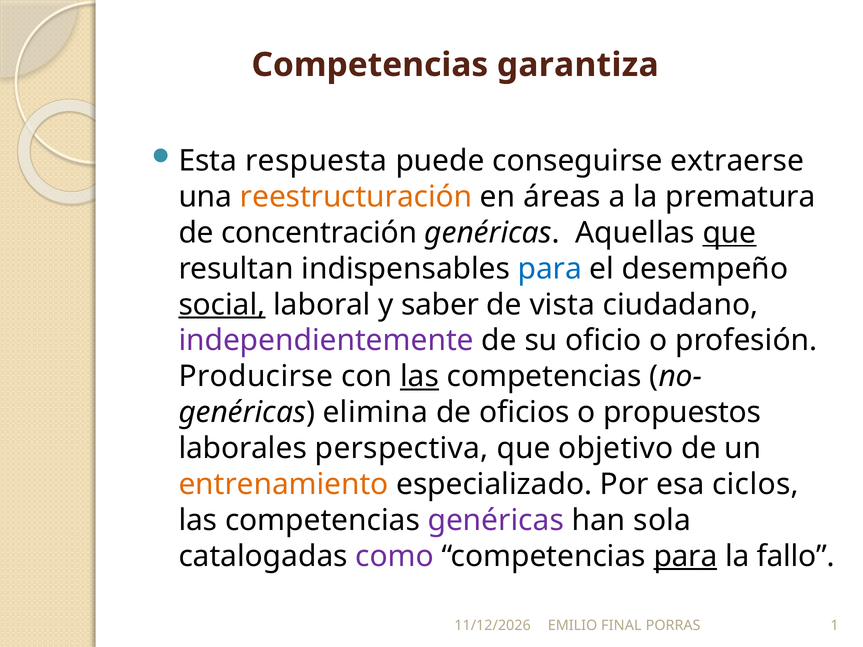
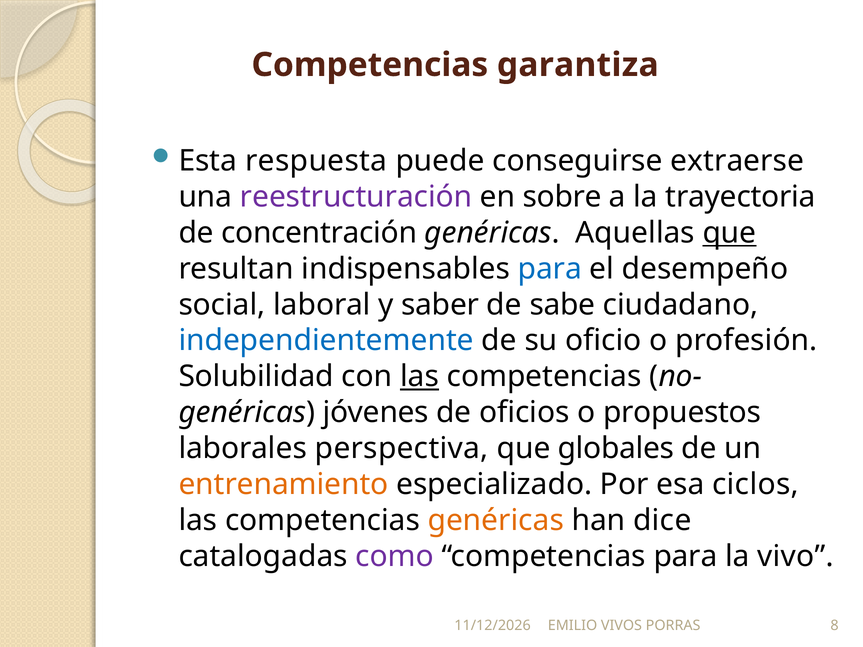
reestructuración colour: orange -> purple
áreas: áreas -> sobre
prematura: prematura -> trayectoria
social underline: present -> none
vista: vista -> sabe
independientemente colour: purple -> blue
Producirse: Producirse -> Solubilidad
elimina: elimina -> jóvenes
objetivo: objetivo -> globales
genéricas at (496, 520) colour: purple -> orange
sola: sola -> dice
para at (685, 556) underline: present -> none
fallo: fallo -> vivo
FINAL: FINAL -> VIVOS
1: 1 -> 8
